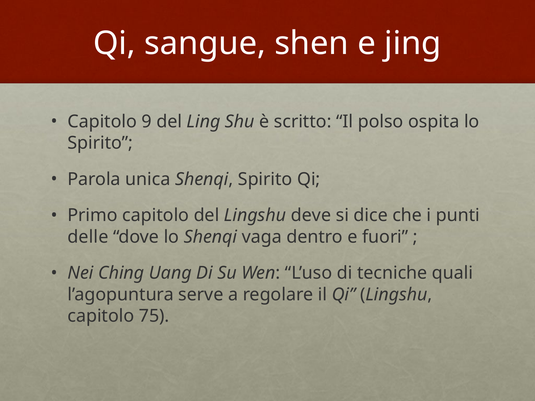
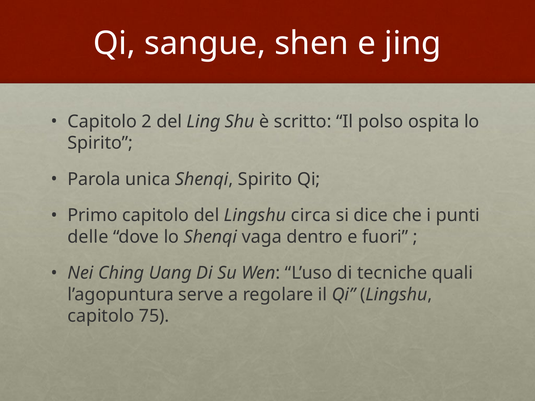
9: 9 -> 2
deve: deve -> circa
